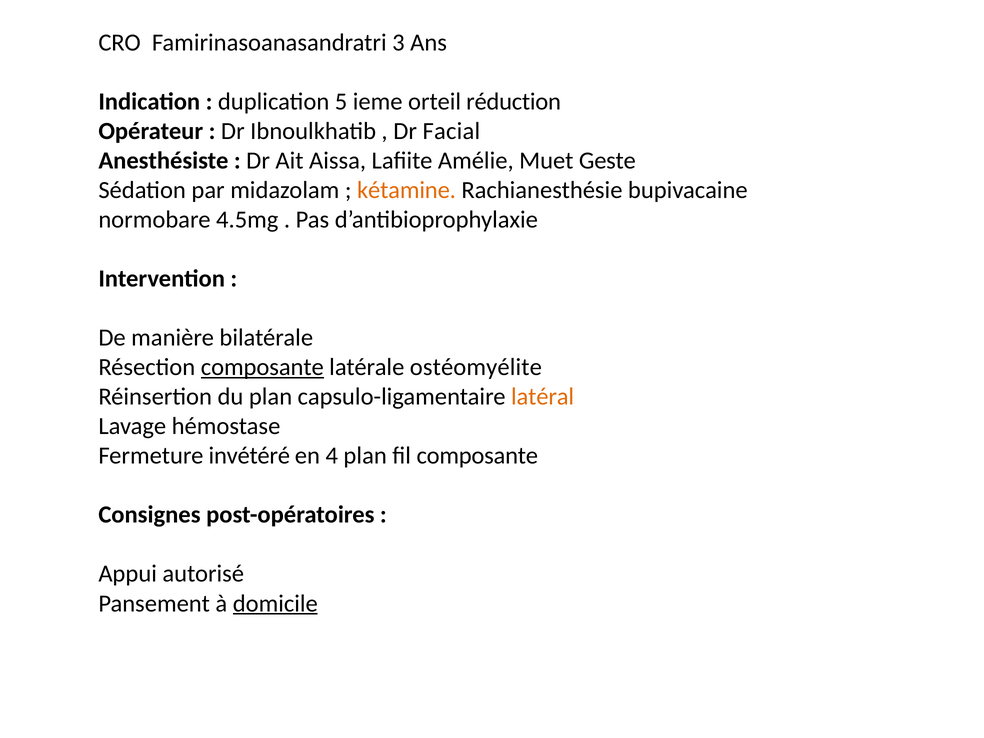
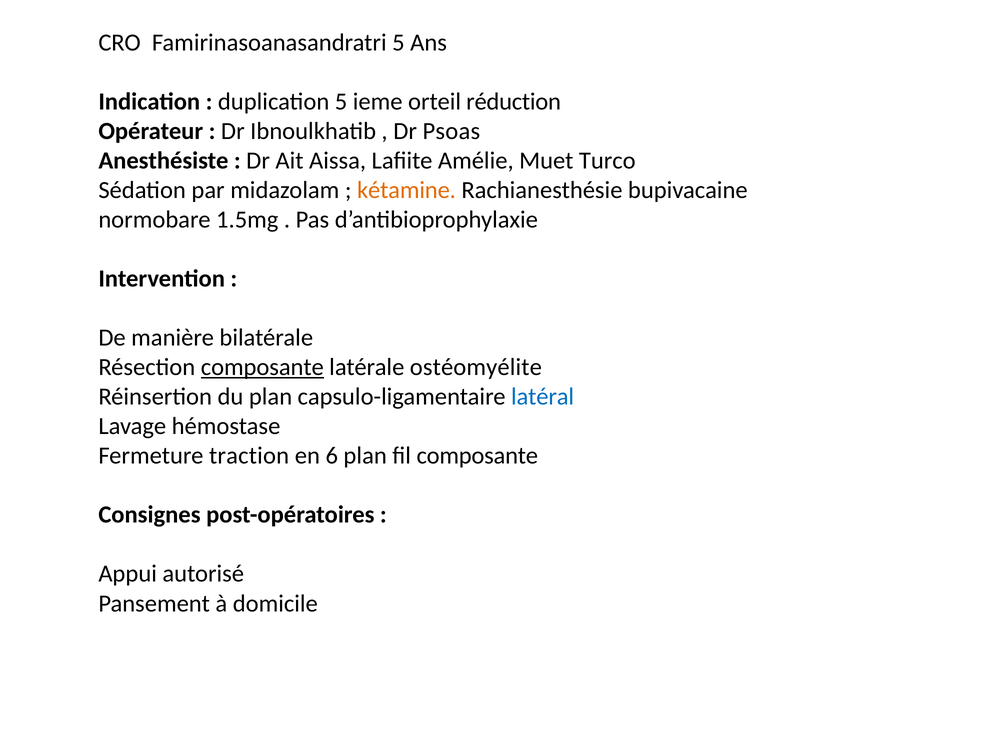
Famirinasoanasandratri 3: 3 -> 5
Facial: Facial -> Psoas
Geste: Geste -> Turco
4.5mg: 4.5mg -> 1.5mg
latéral colour: orange -> blue
invétéré: invétéré -> traction
4: 4 -> 6
domicile underline: present -> none
